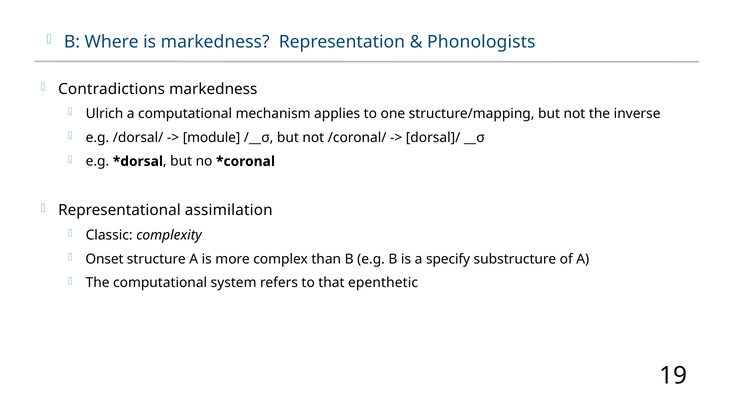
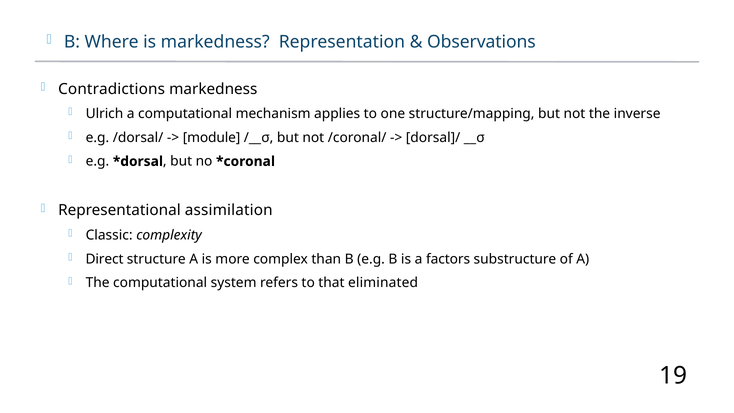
Phonologists: Phonologists -> Observations
Onset: Onset -> Direct
specify: specify -> factors
epenthetic: epenthetic -> eliminated
